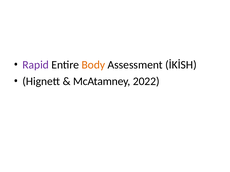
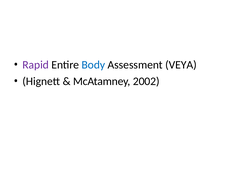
Body colour: orange -> blue
İKİSH: İKİSH -> VEYA
2022: 2022 -> 2002
